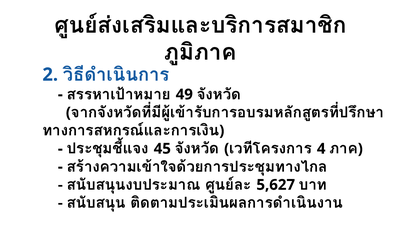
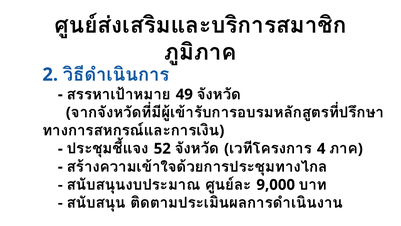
45: 45 -> 52
5,627: 5,627 -> 9,000
